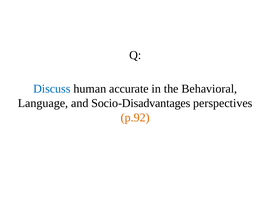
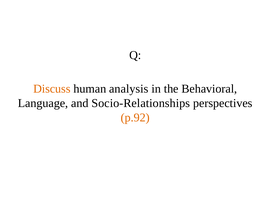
Discuss colour: blue -> orange
accurate: accurate -> analysis
Socio-Disadvantages: Socio-Disadvantages -> Socio-Relationships
